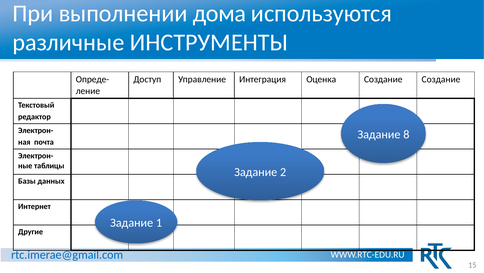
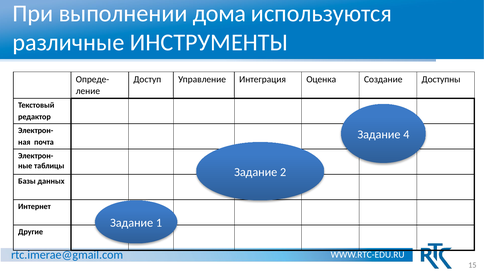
Создание Создание: Создание -> Доступны
8: 8 -> 4
